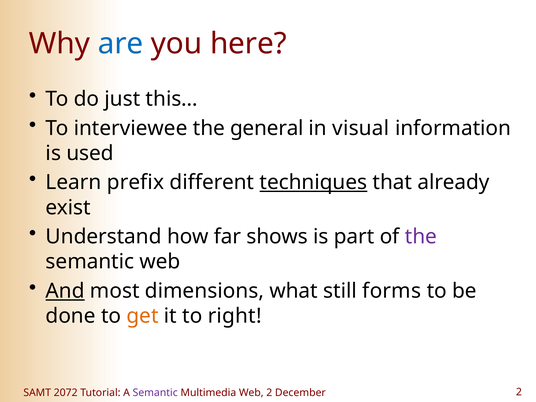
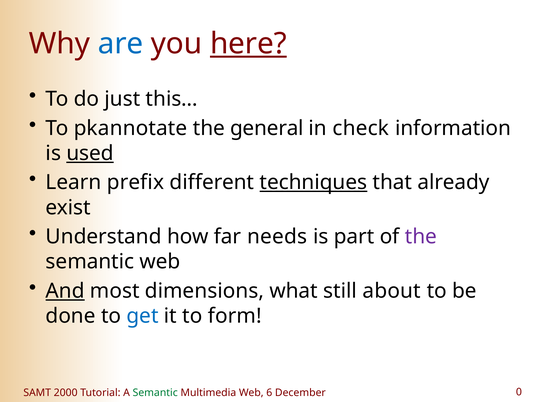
here underline: none -> present
interviewee: interviewee -> pkannotate
visual: visual -> check
used underline: none -> present
shows: shows -> needs
forms: forms -> about
get colour: orange -> blue
right: right -> form
2072: 2072 -> 2000
Semantic at (155, 393) colour: purple -> green
Web 2: 2 -> 6
December 2: 2 -> 0
